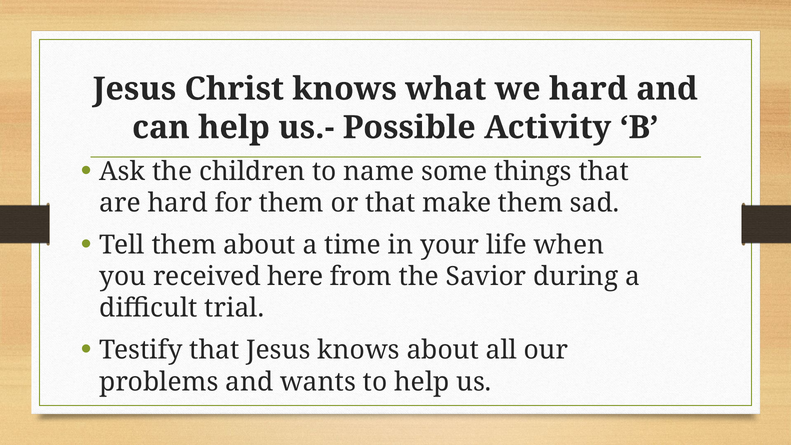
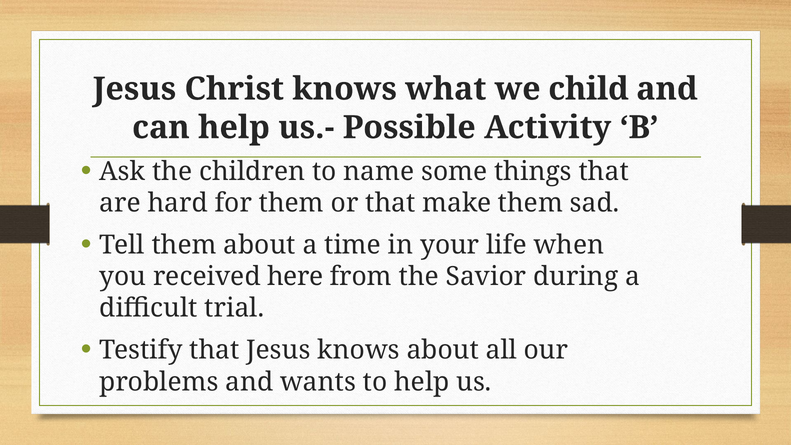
we hard: hard -> child
